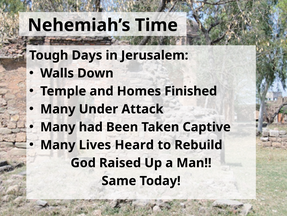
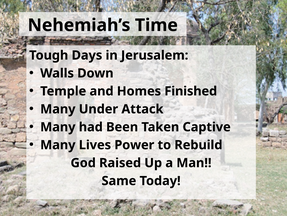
Heard: Heard -> Power
